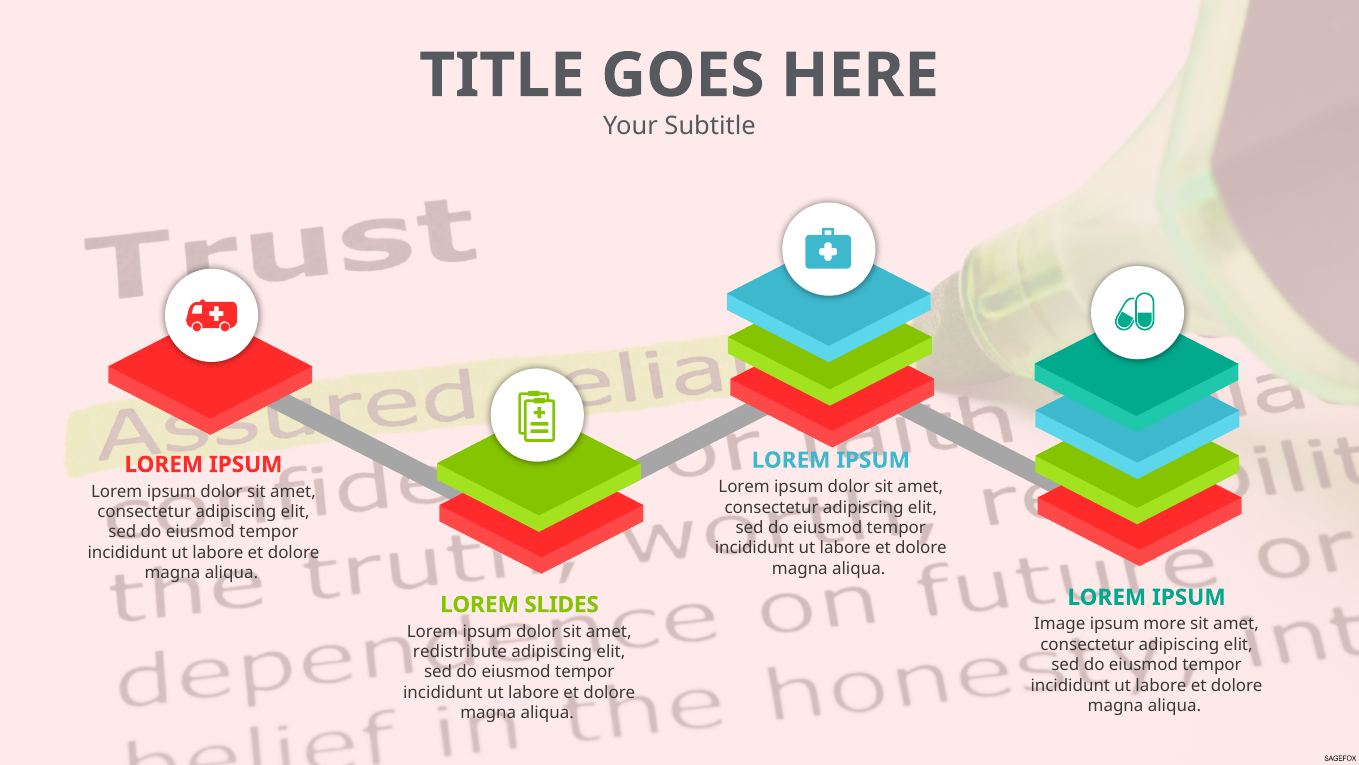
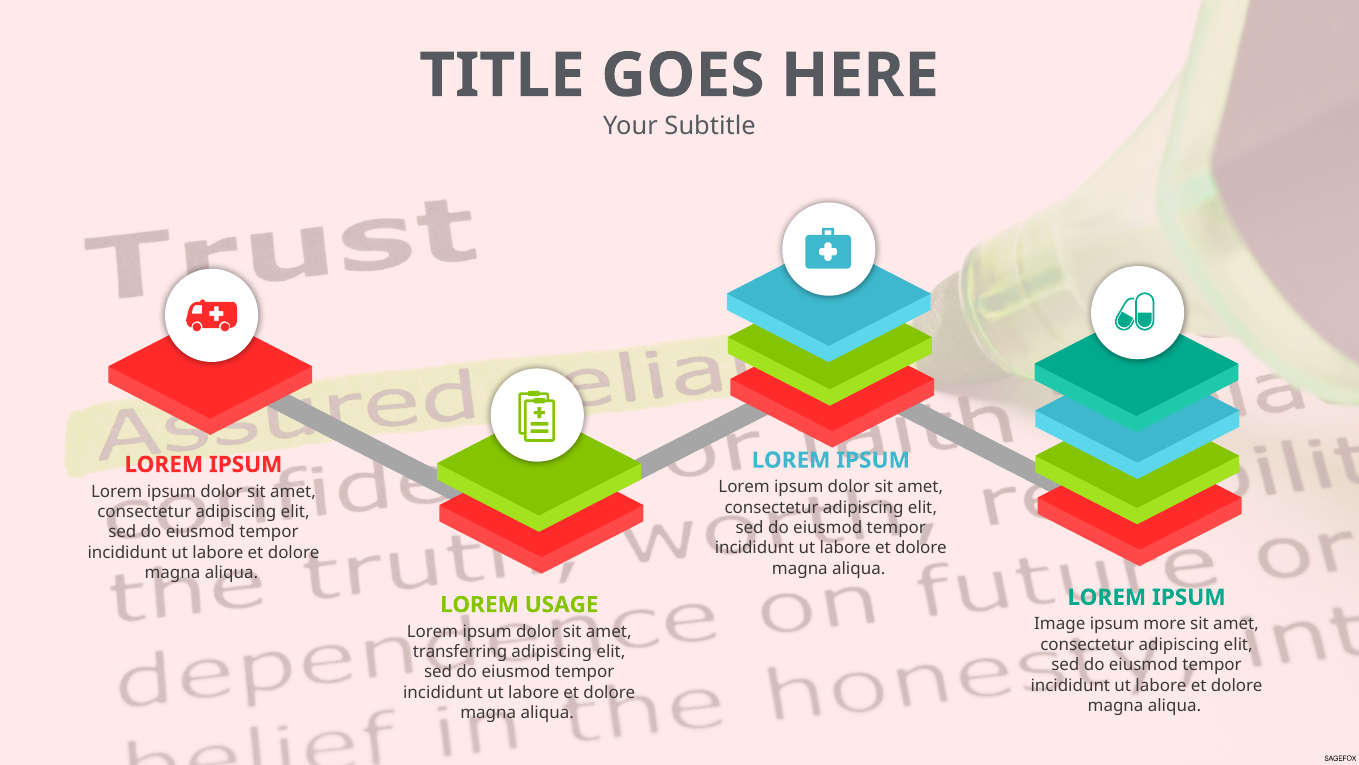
SLIDES: SLIDES -> USAGE
redistribute: redistribute -> transferring
